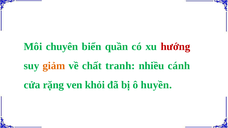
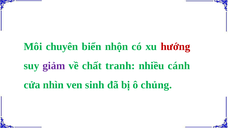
quần: quần -> nhộn
giảm colour: orange -> purple
rặng: rặng -> nhìn
khỏi: khỏi -> sinh
huyền: huyền -> chủng
